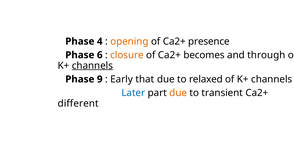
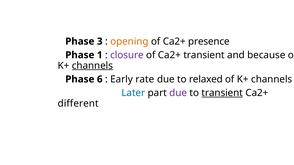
4: 4 -> 3
6: 6 -> 1
closure colour: orange -> purple
Ca2+ becomes: becomes -> transient
through: through -> because
9: 9 -> 6
that: that -> rate
due at (178, 93) colour: orange -> purple
transient at (222, 93) underline: none -> present
